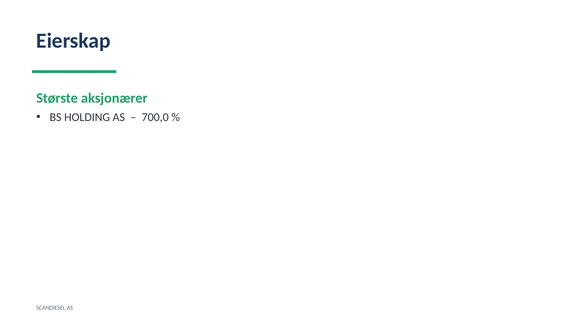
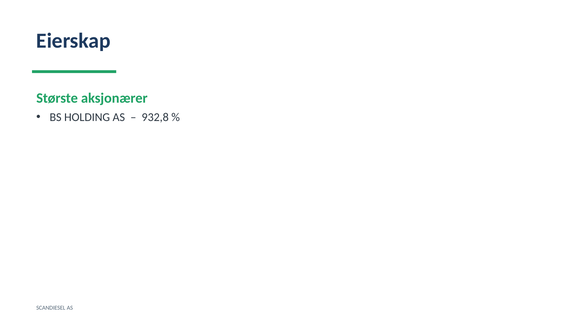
700,0: 700,0 -> 932,8
